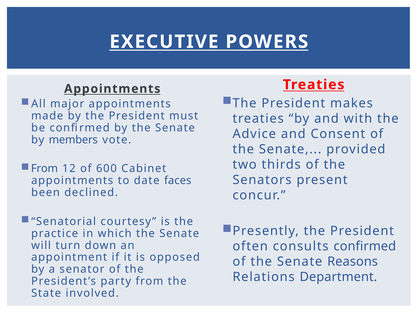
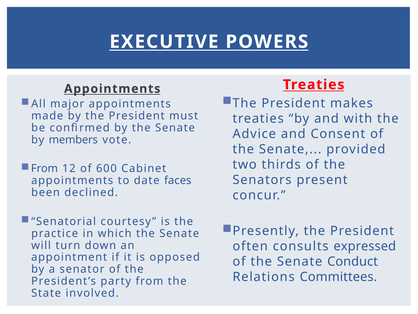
consults confirmed: confirmed -> expressed
Reasons: Reasons -> Conduct
Department: Department -> Committees
